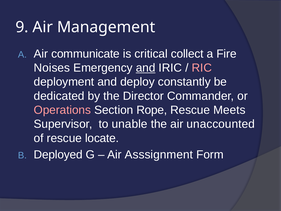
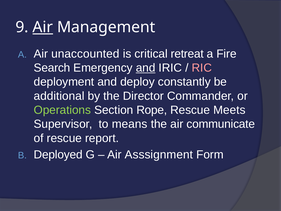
Air at (43, 27) underline: none -> present
communicate: communicate -> unaccounted
collect: collect -> retreat
Noises: Noises -> Search
dedicated: dedicated -> additional
Operations colour: pink -> light green
unable: unable -> means
unaccounted: unaccounted -> communicate
locate: locate -> report
